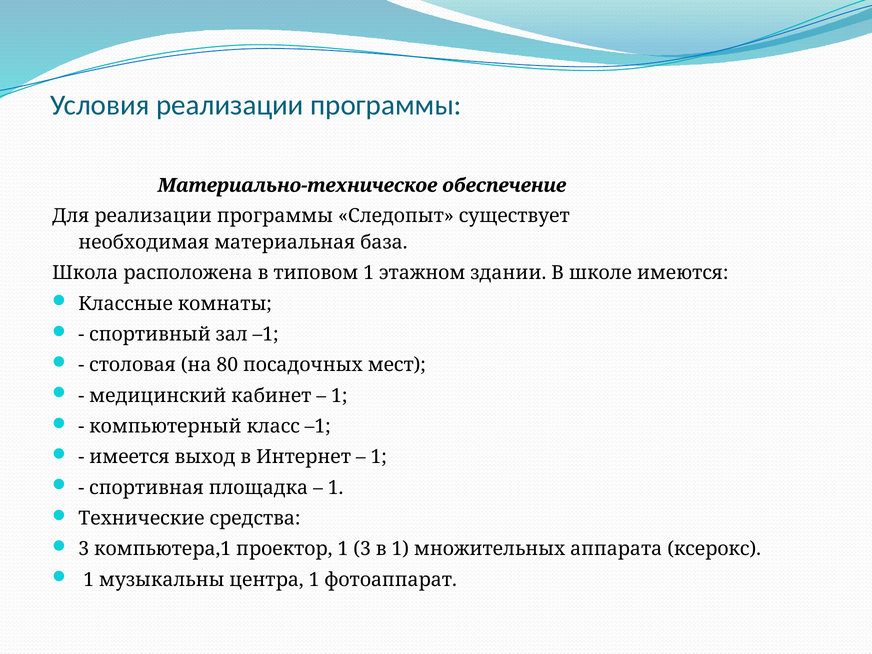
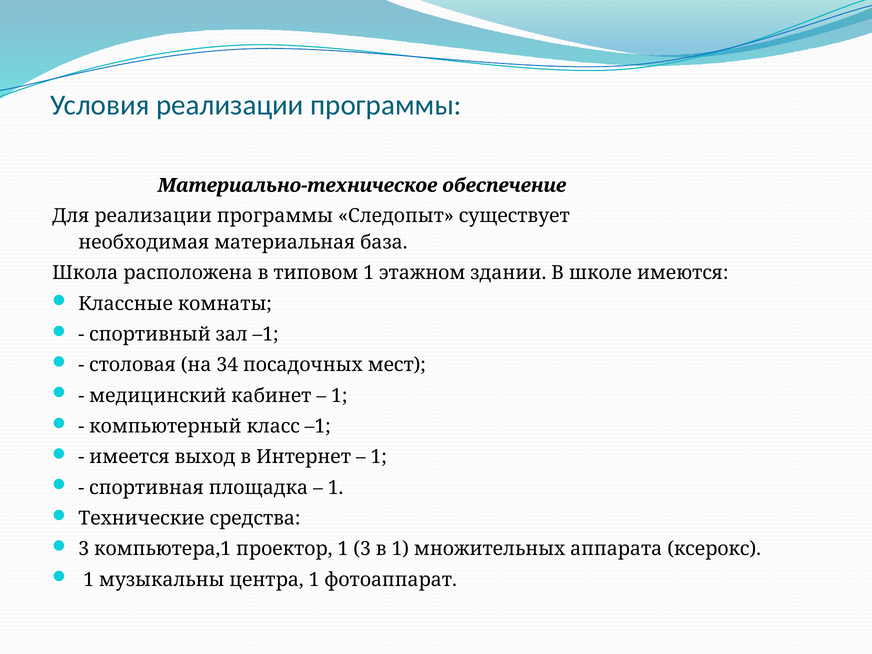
80: 80 -> 34
